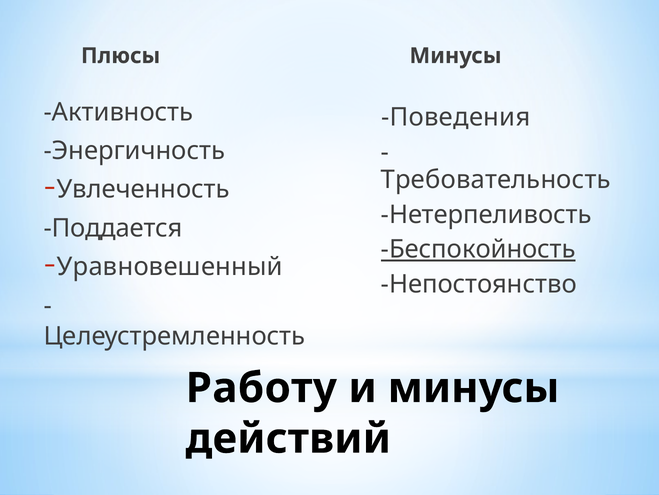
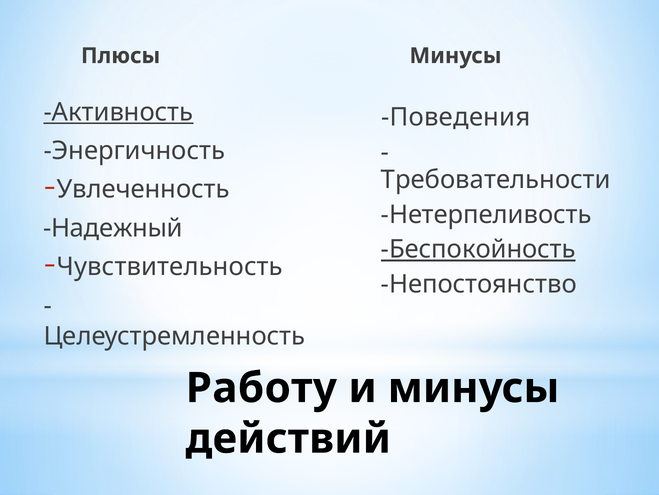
Активность underline: none -> present
Требовательность: Требовательность -> Требовательности
Поддается: Поддается -> Надежный
Уравновешенный: Уравновешенный -> Чувствительность
